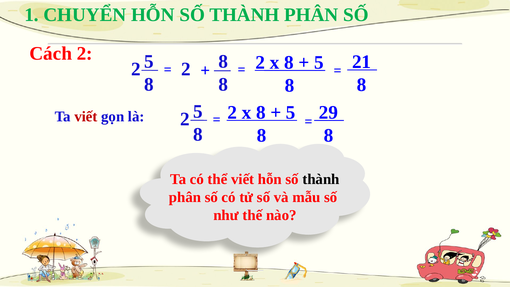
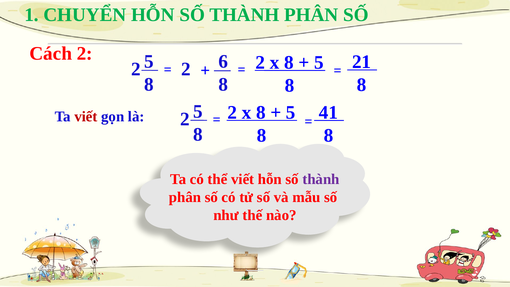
2 8: 8 -> 6
29: 29 -> 41
thành at (321, 179) colour: black -> purple
